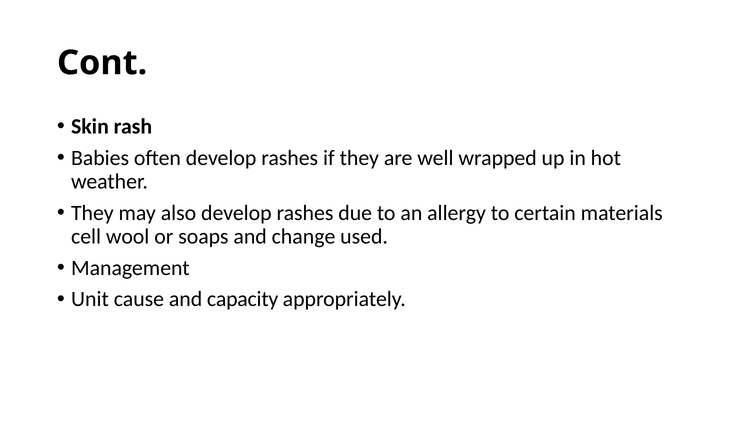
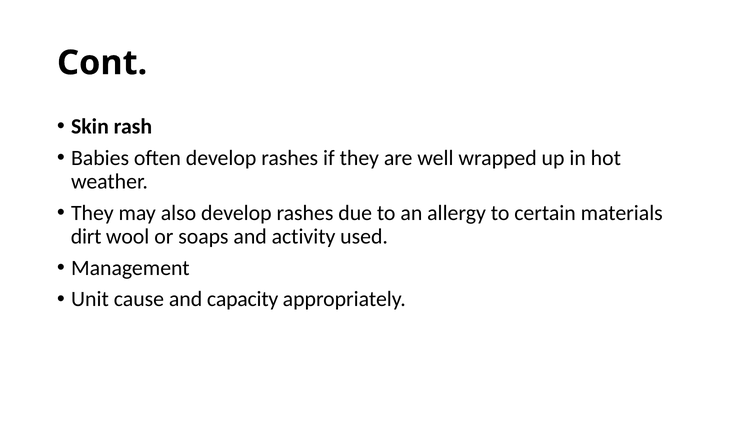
cell: cell -> dirt
change: change -> activity
